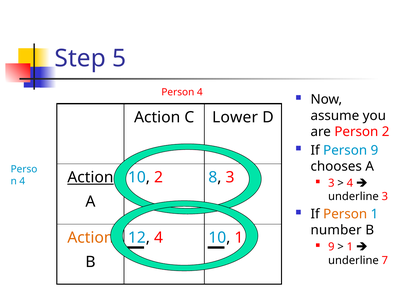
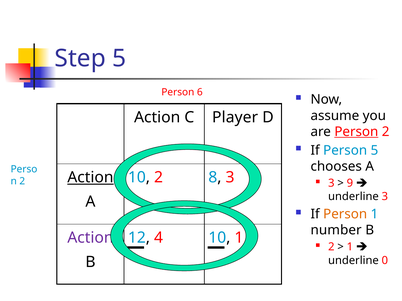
Person 4: 4 -> 6
Lower: Lower -> Player
Person at (356, 132) underline: none -> present
Person 9: 9 -> 5
4 at (22, 182): 4 -> 2
4 at (350, 184): 4 -> 9
Action at (90, 238) colour: orange -> purple
9 at (331, 247): 9 -> 2
7: 7 -> 0
